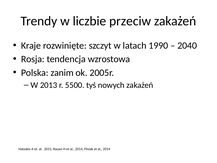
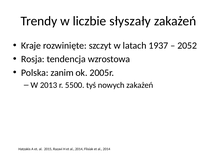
przeciw: przeciw -> słyszały
1990: 1990 -> 1937
2040: 2040 -> 2052
